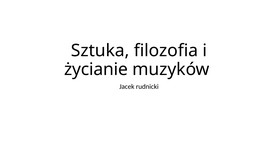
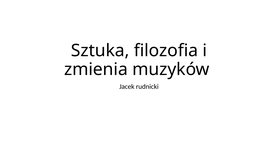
życianie: życianie -> zmienia
